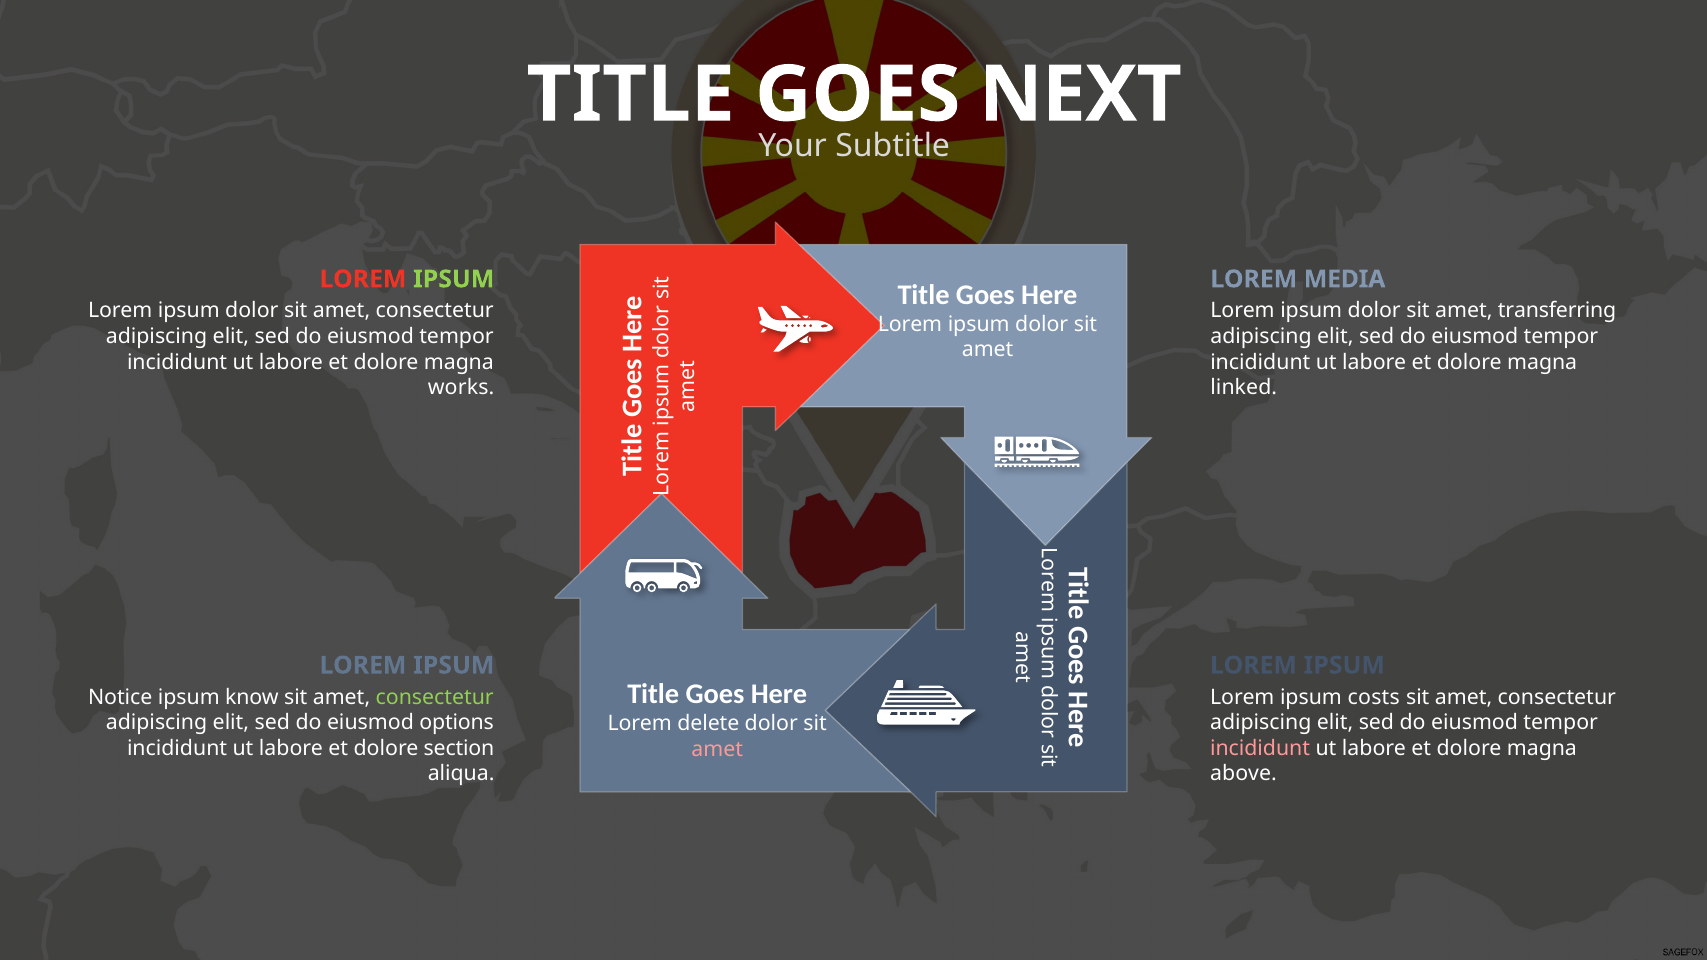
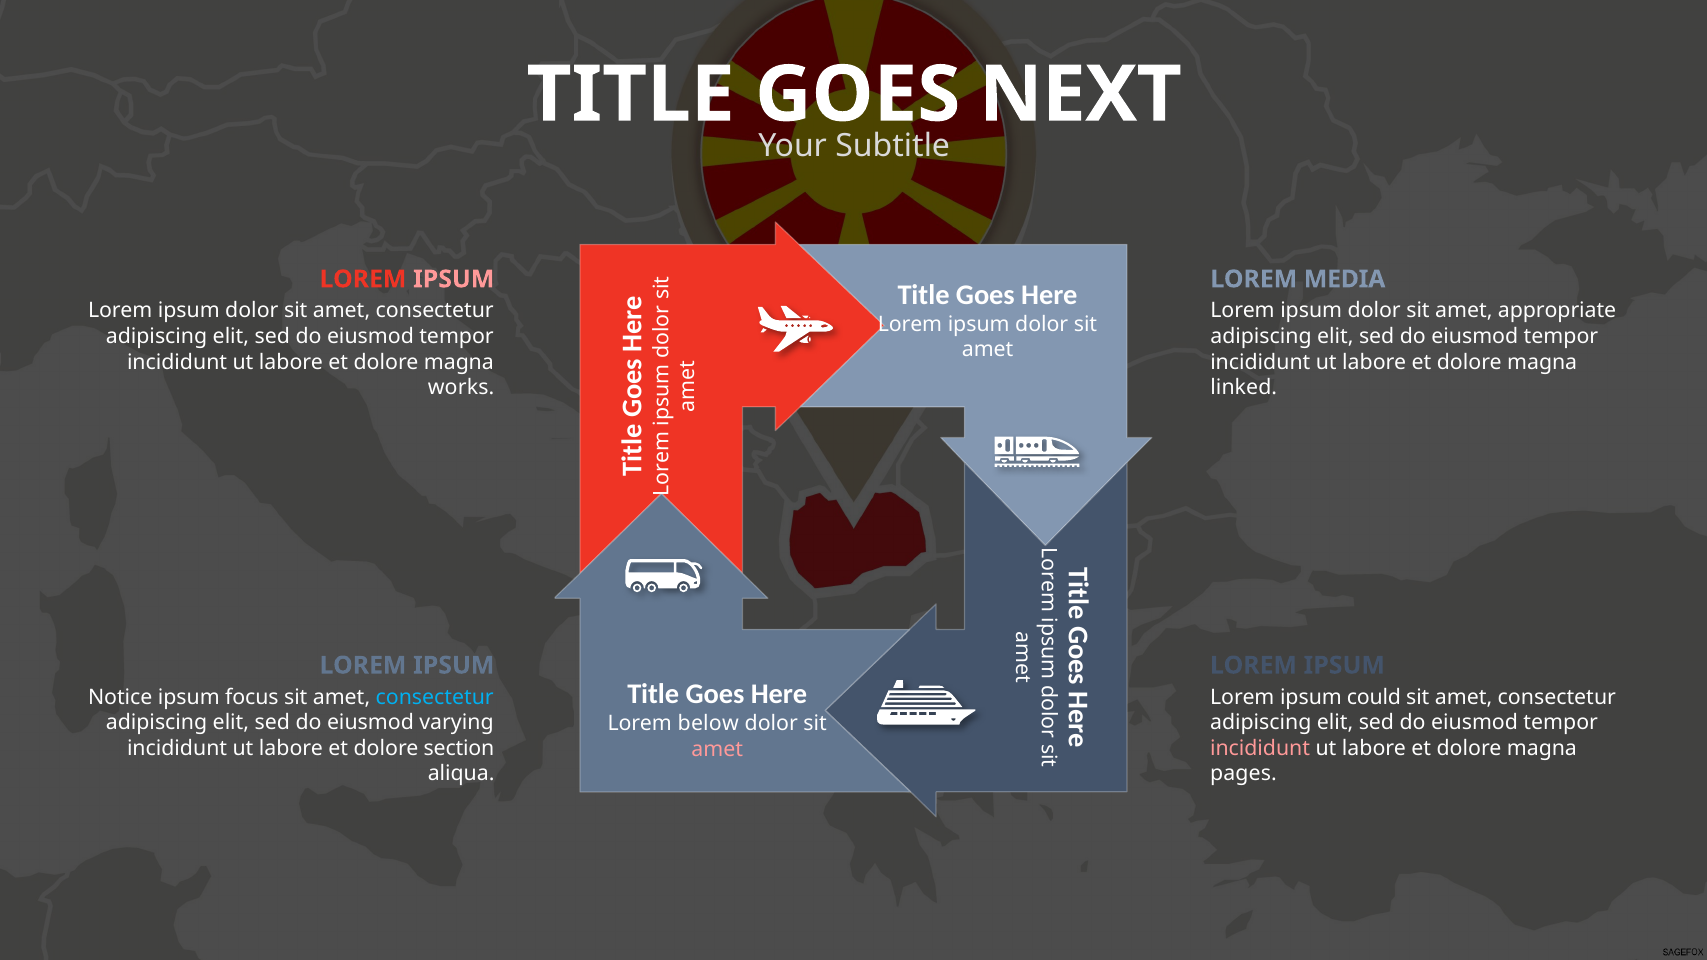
IPSUM at (454, 279) colour: light green -> pink
transferring: transferring -> appropriate
know: know -> focus
consectetur at (435, 697) colour: light green -> light blue
costs: costs -> could
options: options -> varying
delete: delete -> below
above: above -> pages
